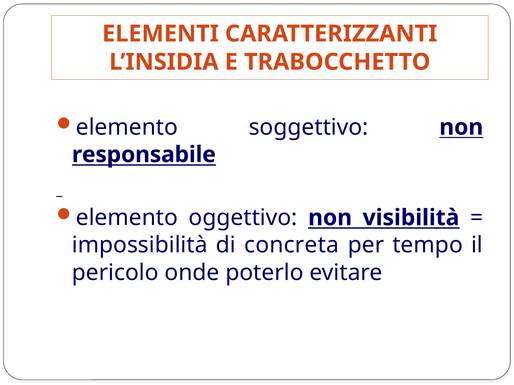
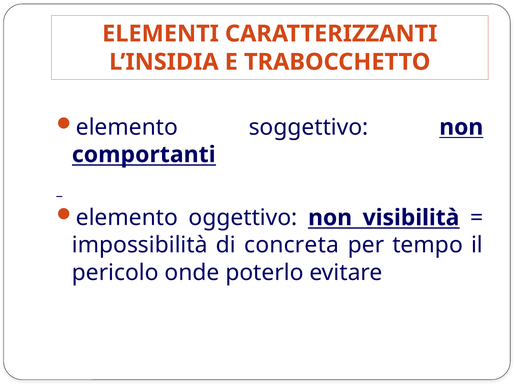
responsabile: responsabile -> comportanti
